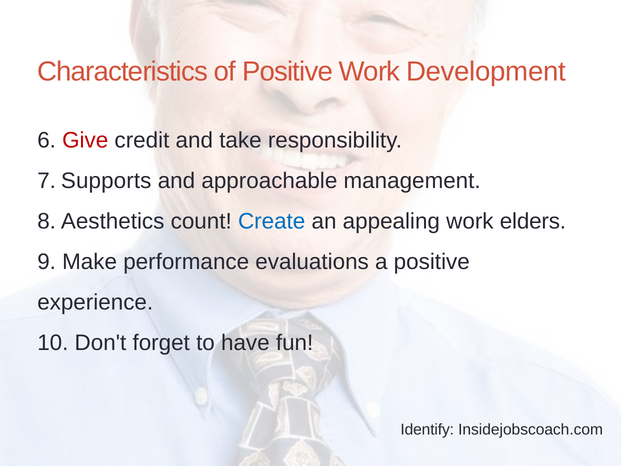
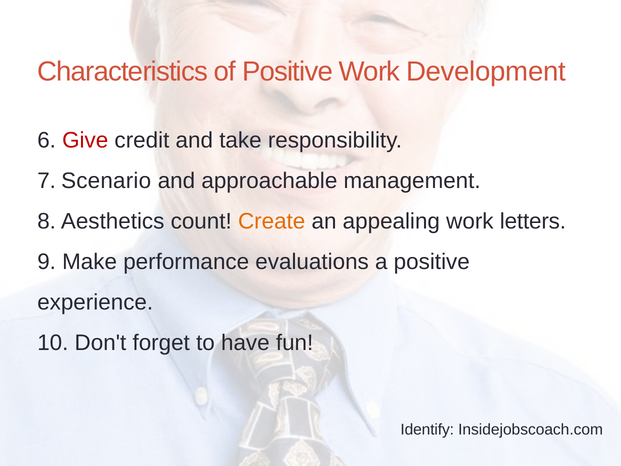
Supports: Supports -> Scenario
Create colour: blue -> orange
elders: elders -> letters
